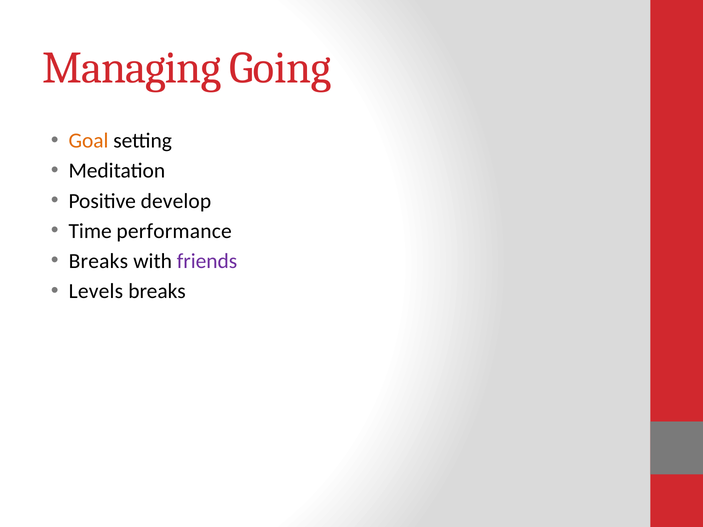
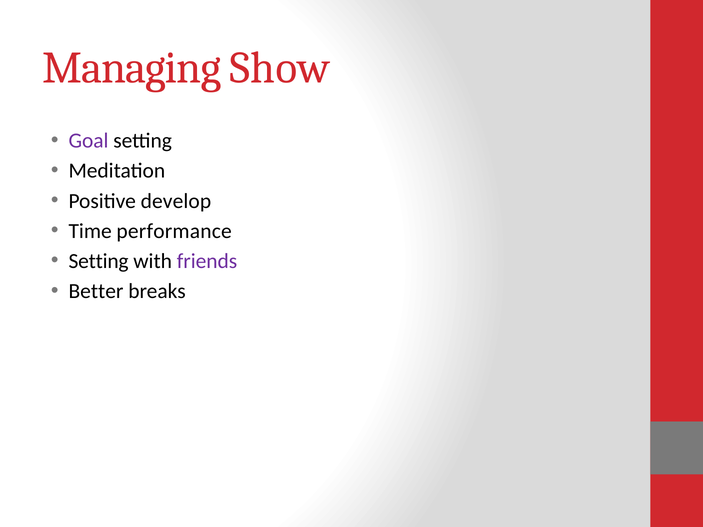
Going: Going -> Show
Goal colour: orange -> purple
Breaks at (98, 261): Breaks -> Setting
Levels: Levels -> Better
